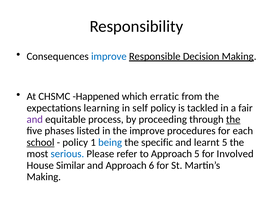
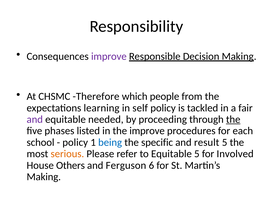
improve at (109, 56) colour: blue -> purple
Happened: Happened -> Therefore
erratic: erratic -> people
process: process -> needed
school underline: present -> none
learnt: learnt -> result
serious colour: blue -> orange
to Approach: Approach -> Equitable
Similar: Similar -> Others
and Approach: Approach -> Ferguson
